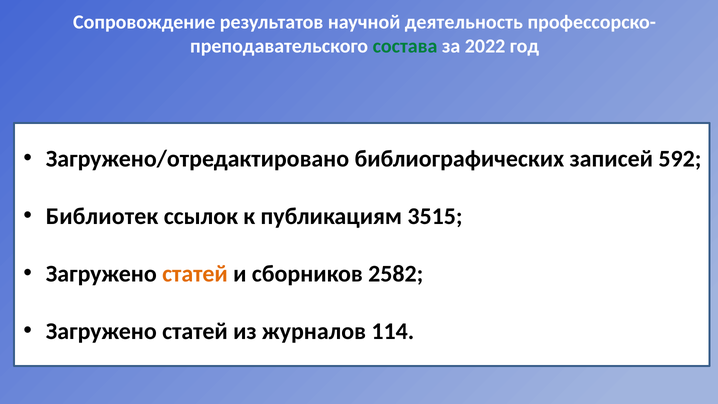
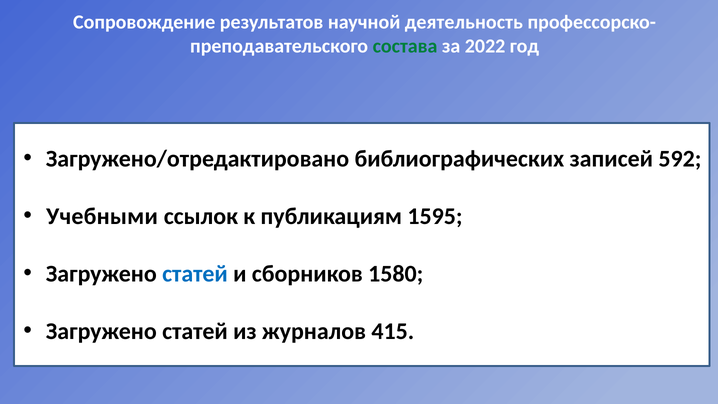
Библиотек: Библиотек -> Учебными
3515: 3515 -> 1595
статей at (195, 274) colour: orange -> blue
2582: 2582 -> 1580
114: 114 -> 415
